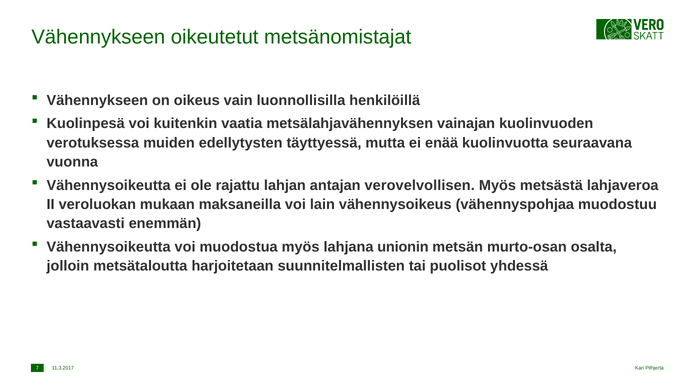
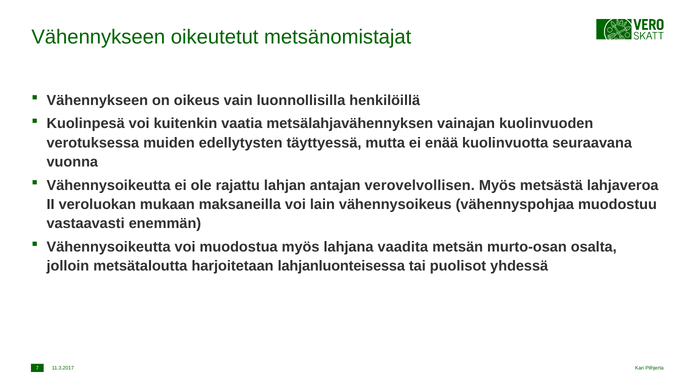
unionin: unionin -> vaadita
suunnitelmallisten: suunnitelmallisten -> lahjanluonteisessa
